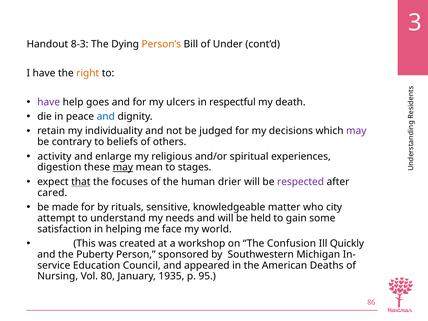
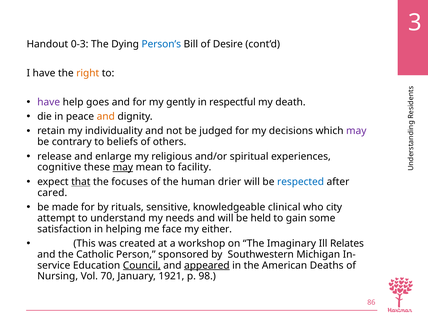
8-3: 8-3 -> 0-3
Person’s colour: orange -> blue
Under: Under -> Desire
ulcers: ulcers -> gently
and at (106, 117) colour: blue -> orange
activity: activity -> release
digestion: digestion -> cognitive
stages: stages -> facility
respected colour: purple -> blue
matter: matter -> clinical
world: world -> either
Confusion: Confusion -> Imaginary
Quickly: Quickly -> Relates
Puberty: Puberty -> Catholic
Council underline: none -> present
appeared underline: none -> present
80: 80 -> 70
1935: 1935 -> 1921
95: 95 -> 98
